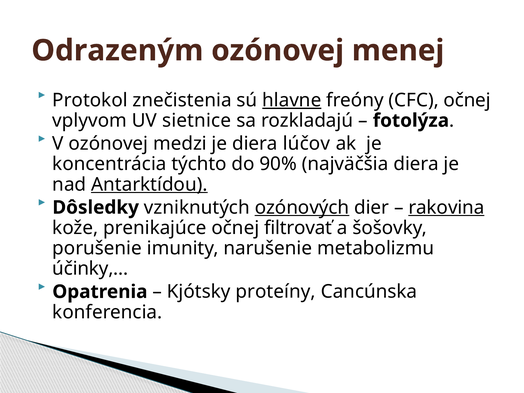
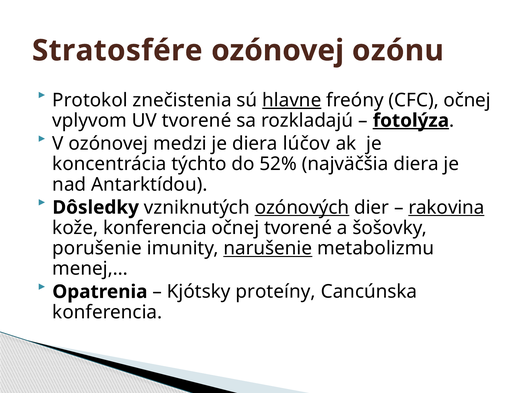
Odrazeným: Odrazeným -> Stratosfére
menej: menej -> ozónu
UV sietnice: sietnice -> tvorené
fotolýza underline: none -> present
90%: 90% -> 52%
Antarktídou underline: present -> none
kože prenikajúce: prenikajúce -> konferencia
očnej filtrovať: filtrovať -> tvorené
narušenie underline: none -> present
účinky: účinky -> menej
